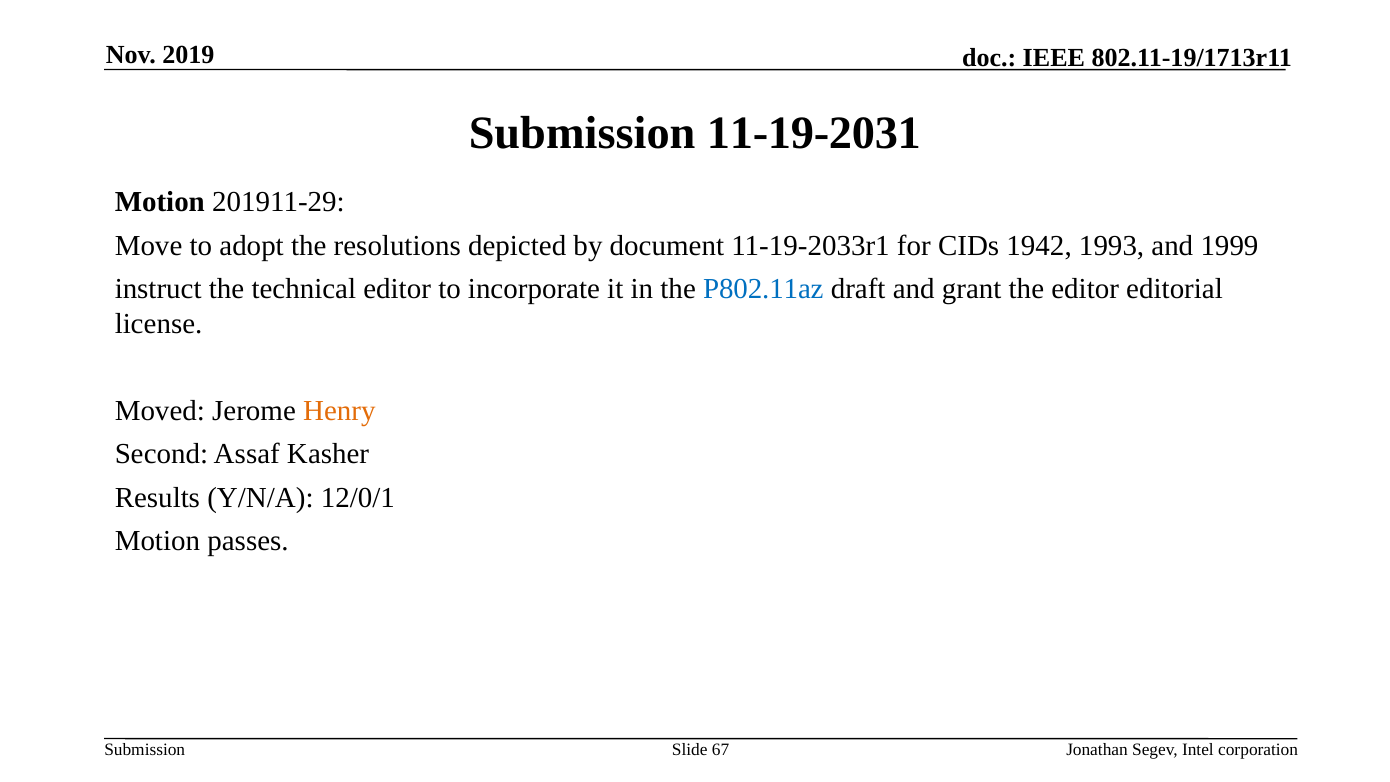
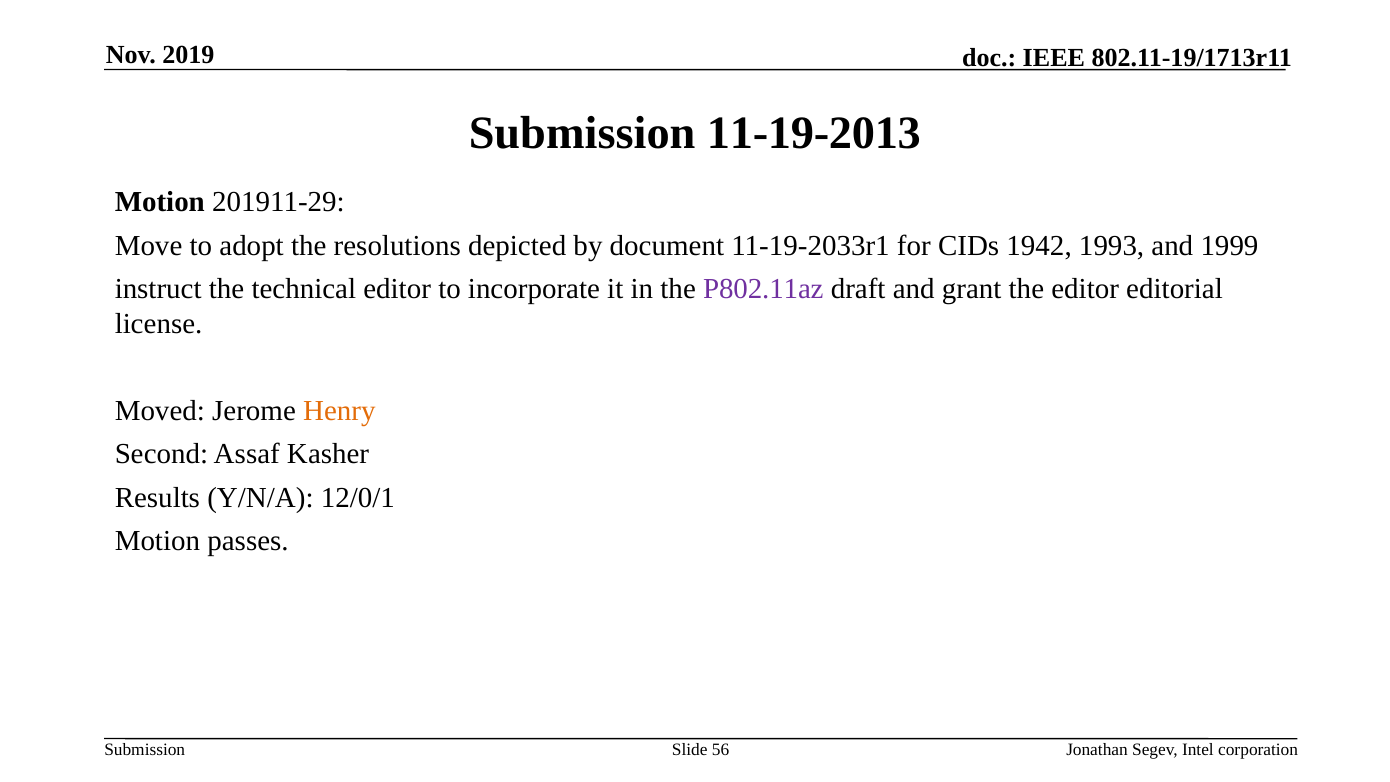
11-19-2031: 11-19-2031 -> 11-19-2013
P802.11az colour: blue -> purple
67: 67 -> 56
